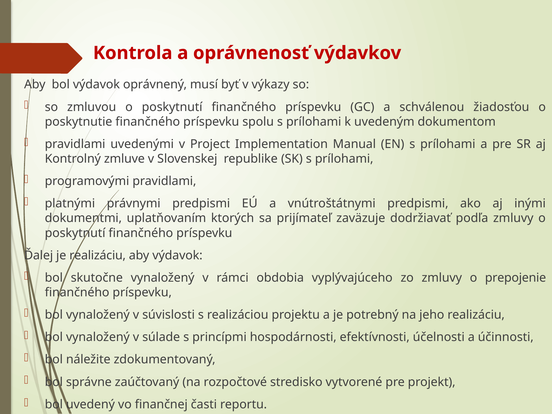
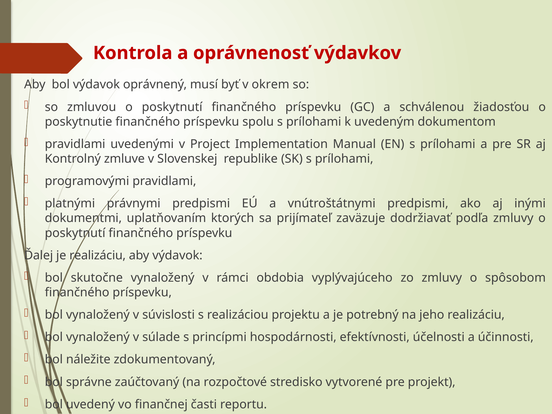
výkazy: výkazy -> okrem
prepojenie: prepojenie -> spôsobom
